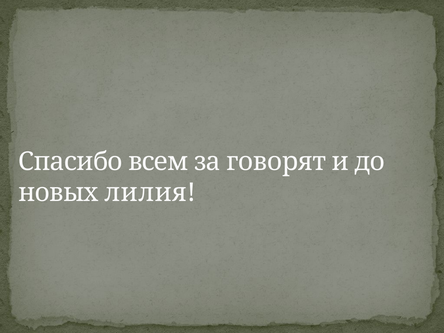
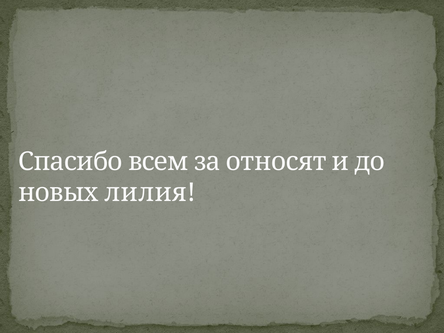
говорят: говорят -> относят
